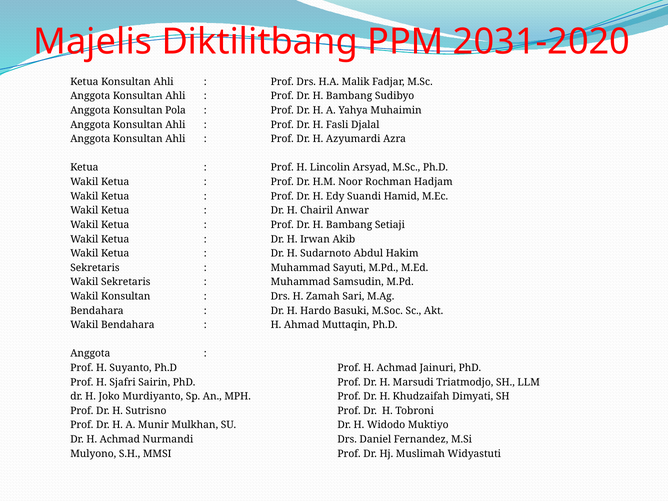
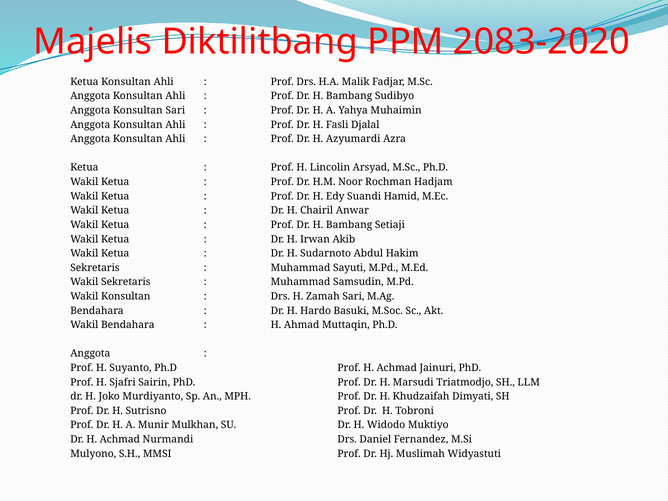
2031-2020: 2031-2020 -> 2083-2020
Konsultan Pola: Pola -> Sari
